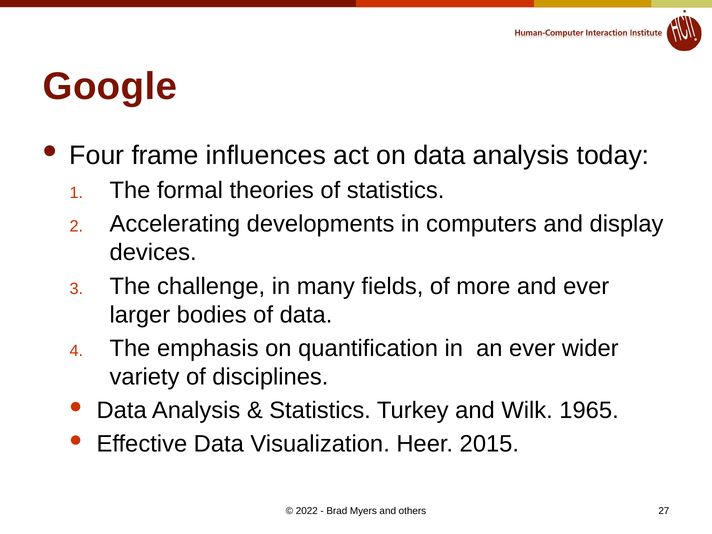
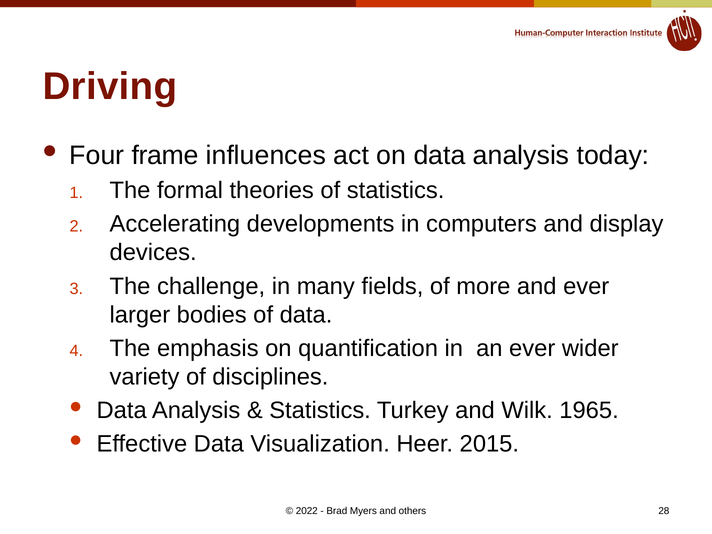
Google: Google -> Driving
27: 27 -> 28
